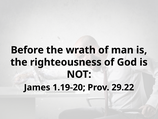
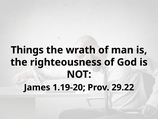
Before: Before -> Things
